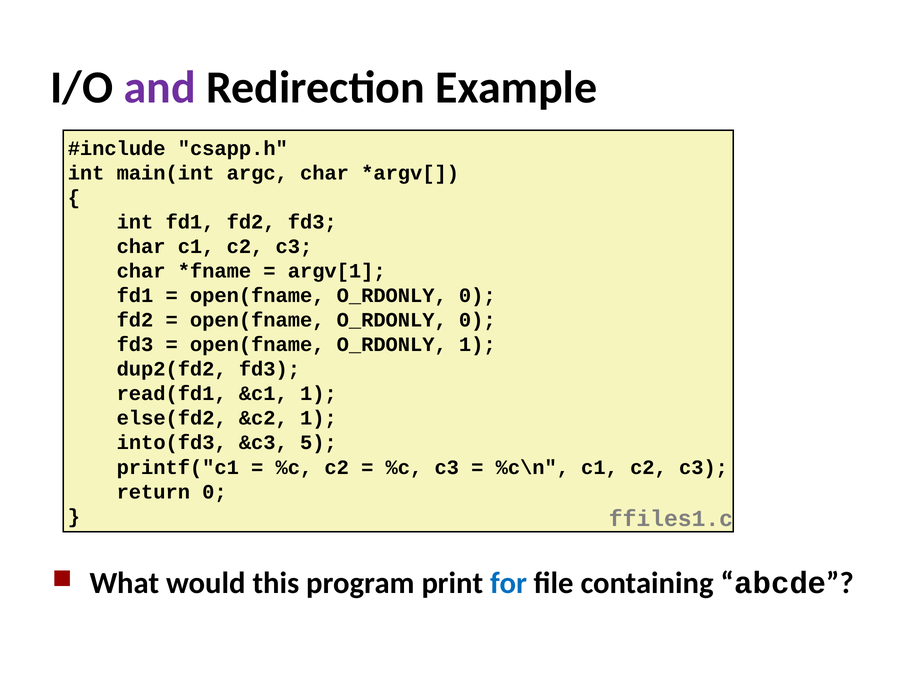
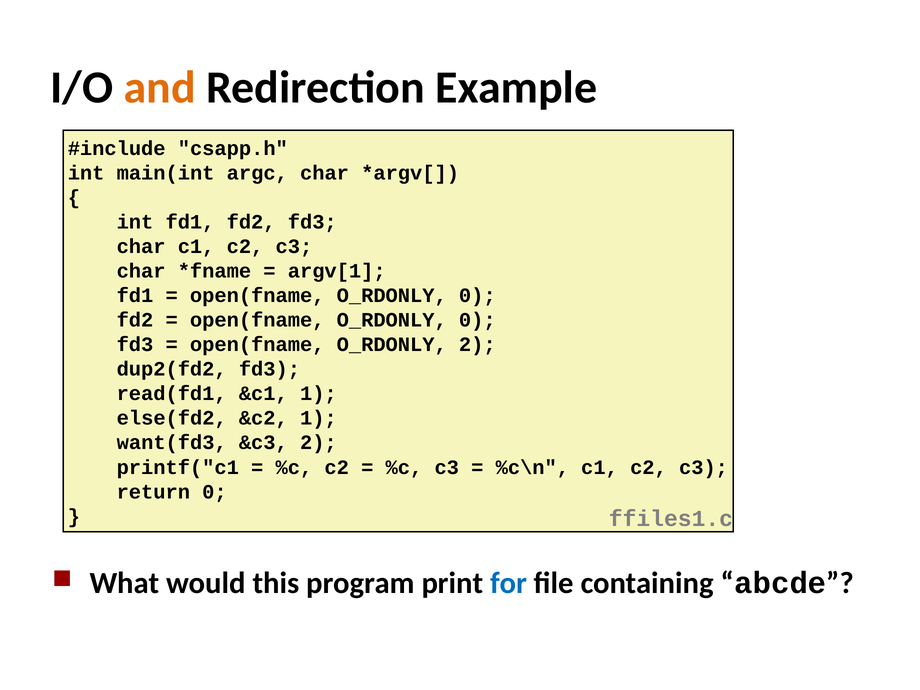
and colour: purple -> orange
O_RDONLY 1: 1 -> 2
into(fd3: into(fd3 -> want(fd3
&c3 5: 5 -> 2
